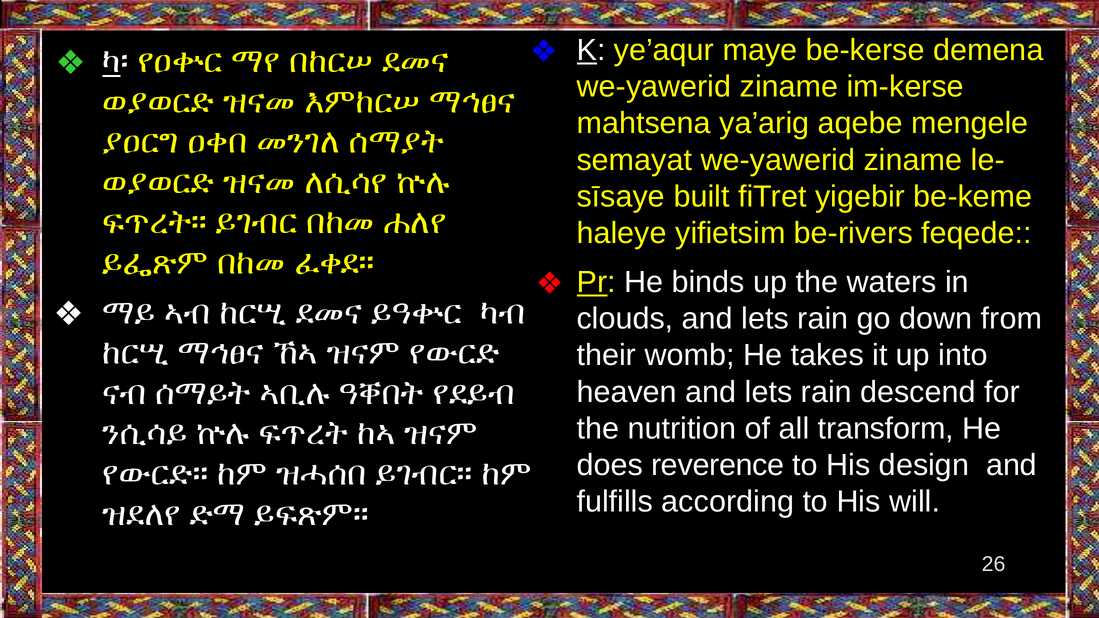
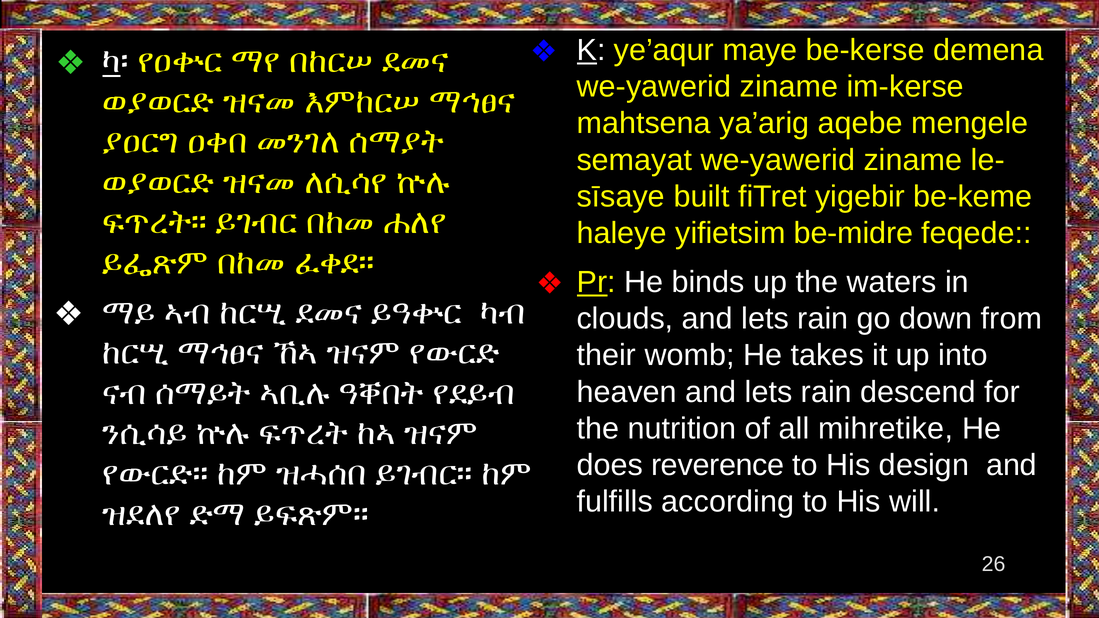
be-rivers: be-rivers -> be-midre
transform: transform -> mihretike
